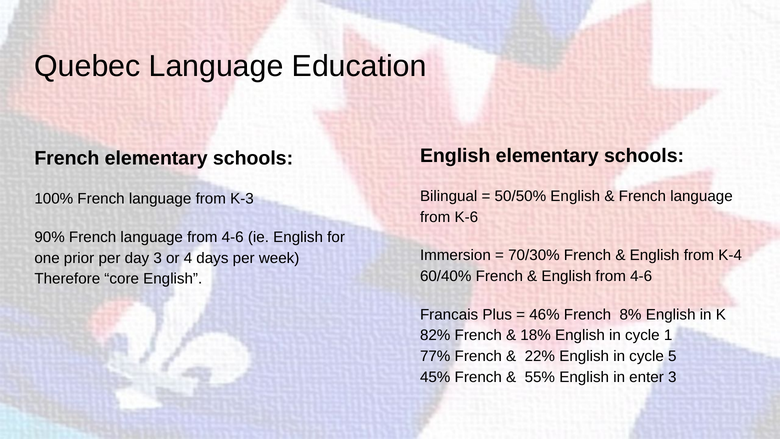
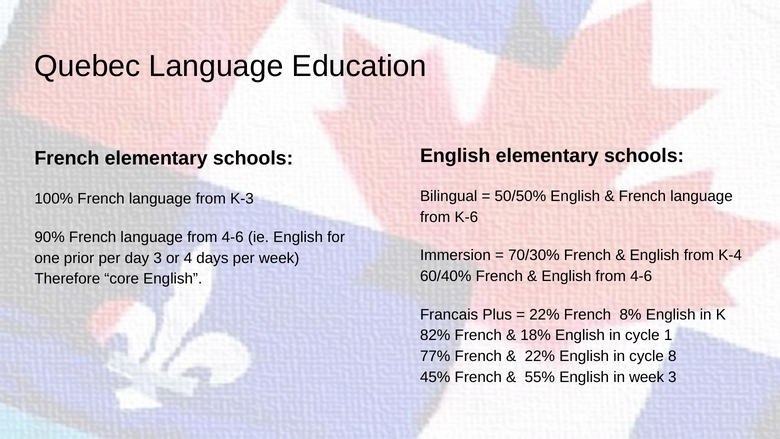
46% at (544, 314): 46% -> 22%
5: 5 -> 8
in enter: enter -> week
